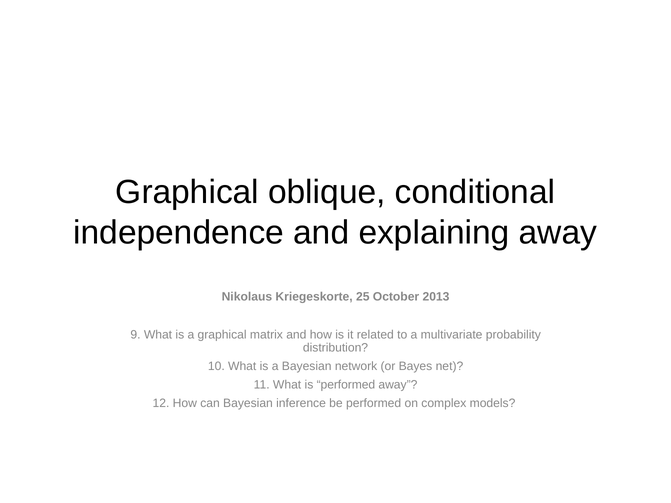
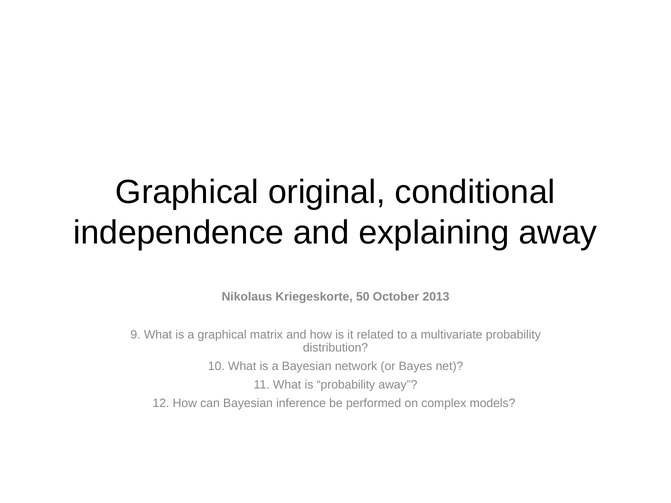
oblique: oblique -> original
25: 25 -> 50
is performed: performed -> probability
